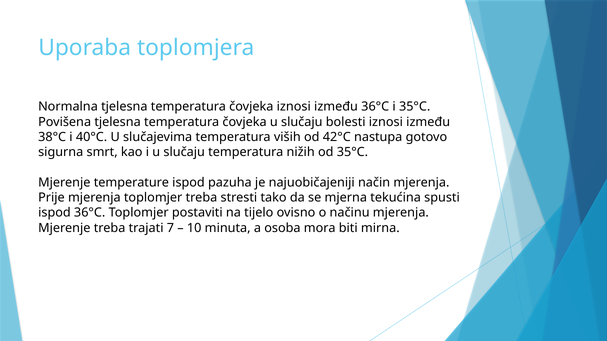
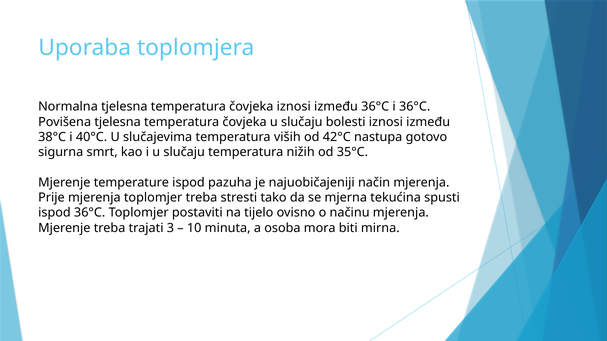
i 35°C: 35°C -> 36°C
7: 7 -> 3
